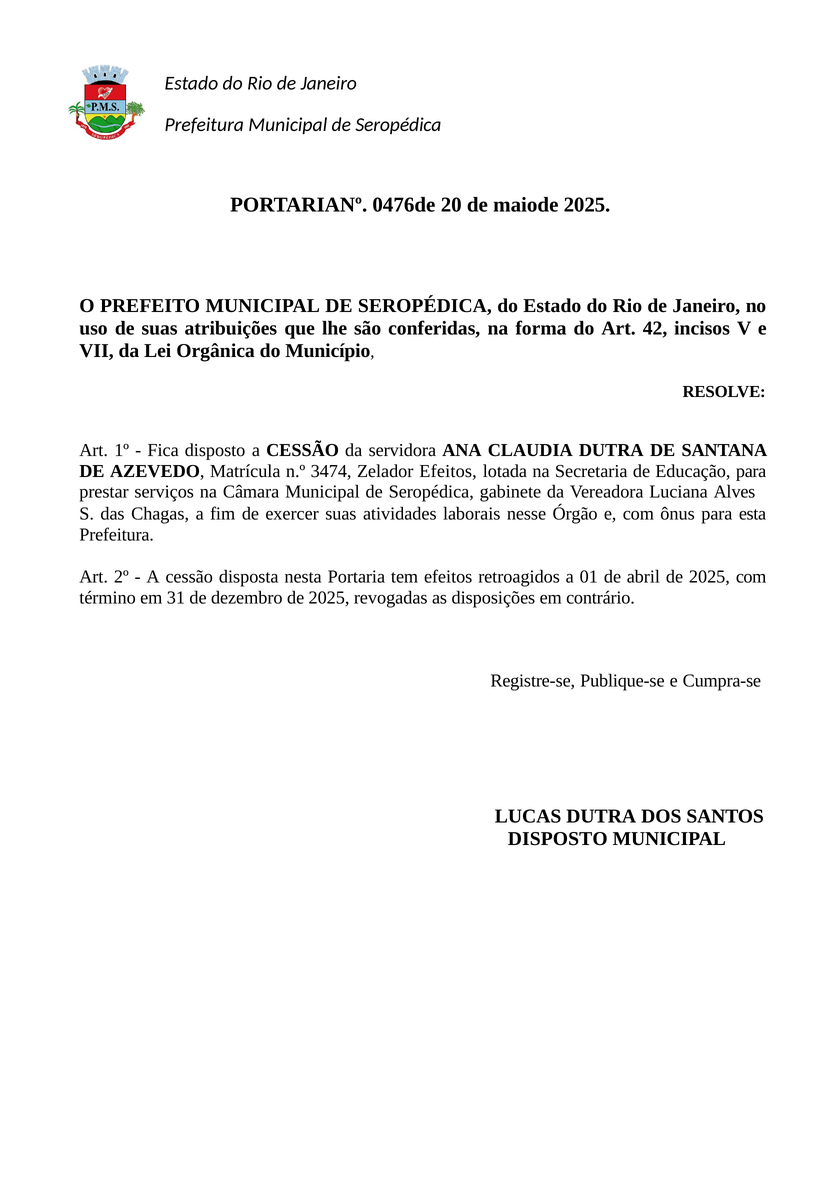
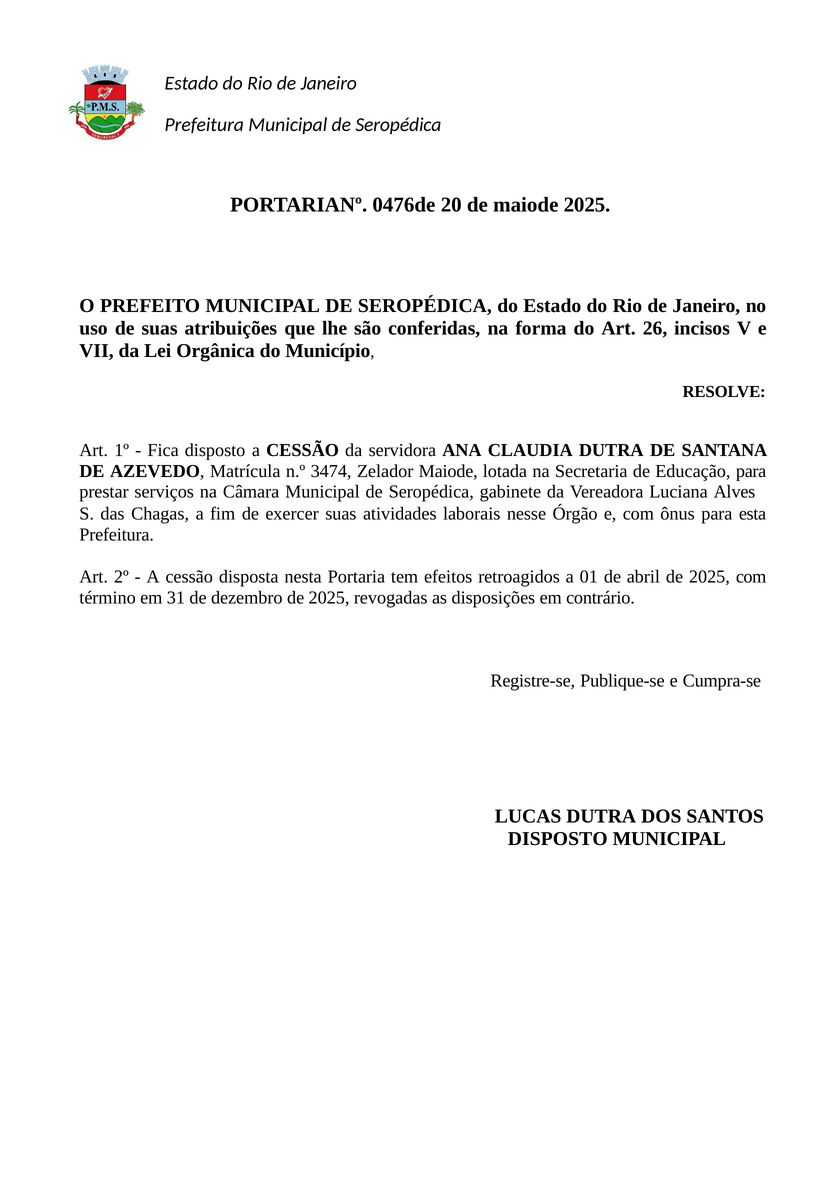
42: 42 -> 26
Zelador Efeitos: Efeitos -> Maiode
